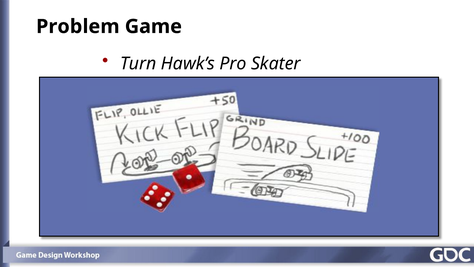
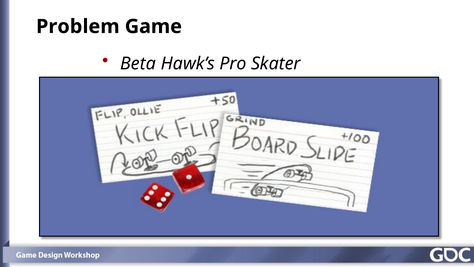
Turn: Turn -> Beta
